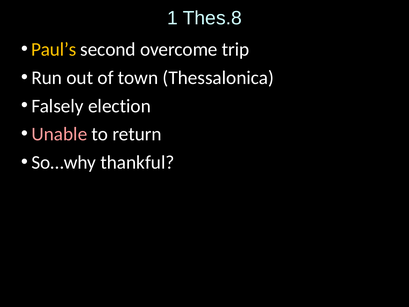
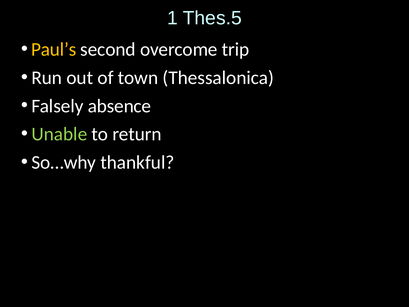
Thes.8: Thes.8 -> Thes.5
election: election -> absence
Unable colour: pink -> light green
